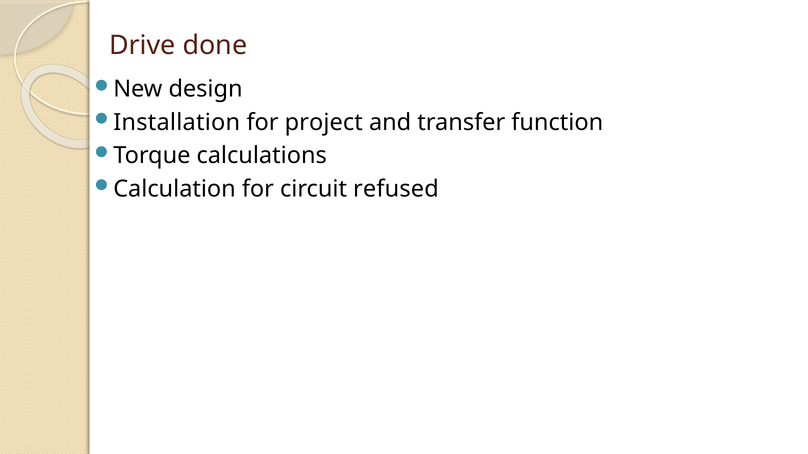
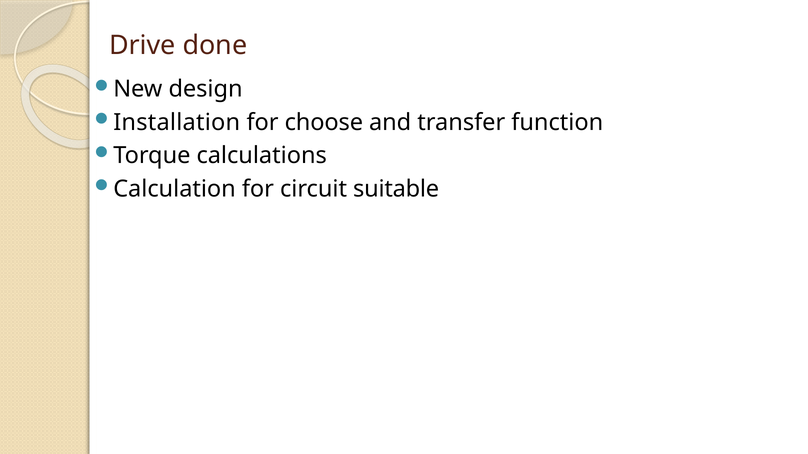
project: project -> choose
refused: refused -> suitable
